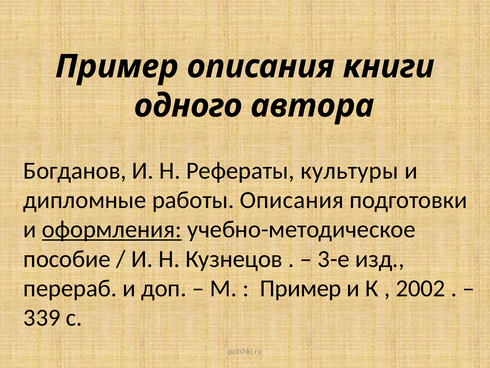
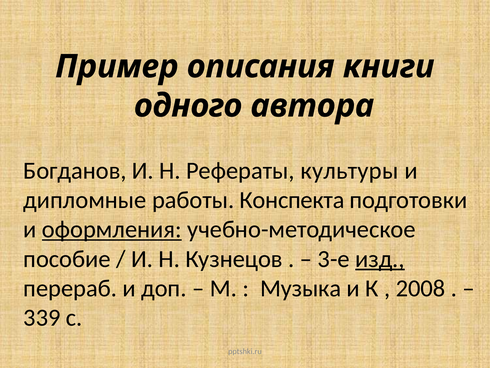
работы Описания: Описания -> Конспекта
изд underline: none -> present
Пример at (301, 288): Пример -> Музыка
2002: 2002 -> 2008
